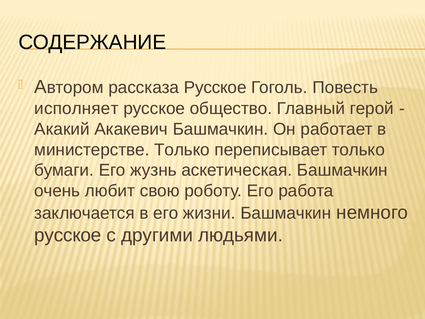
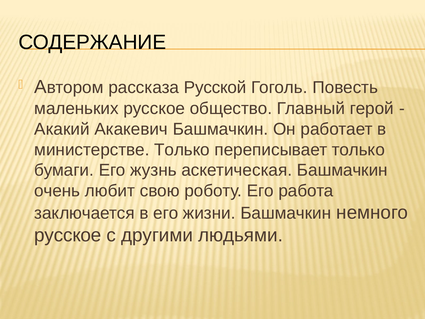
рассказа Русское: Русское -> Русской
исполняет: исполняет -> маленьких
